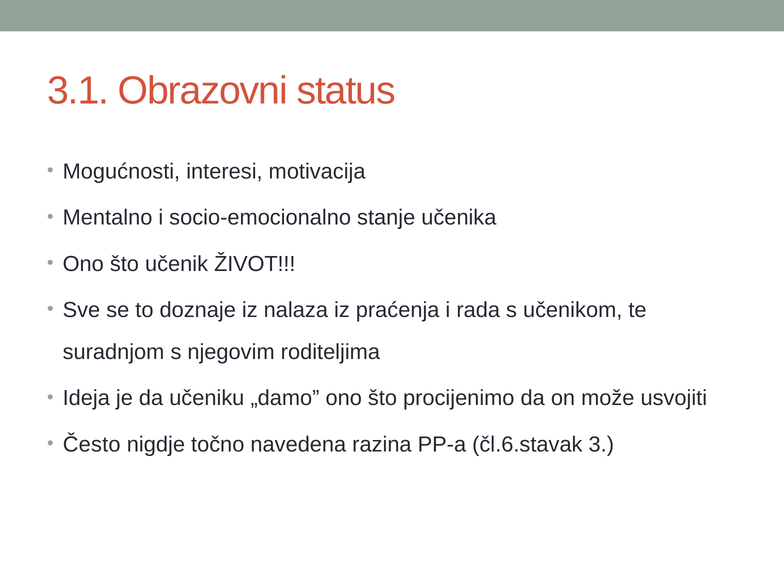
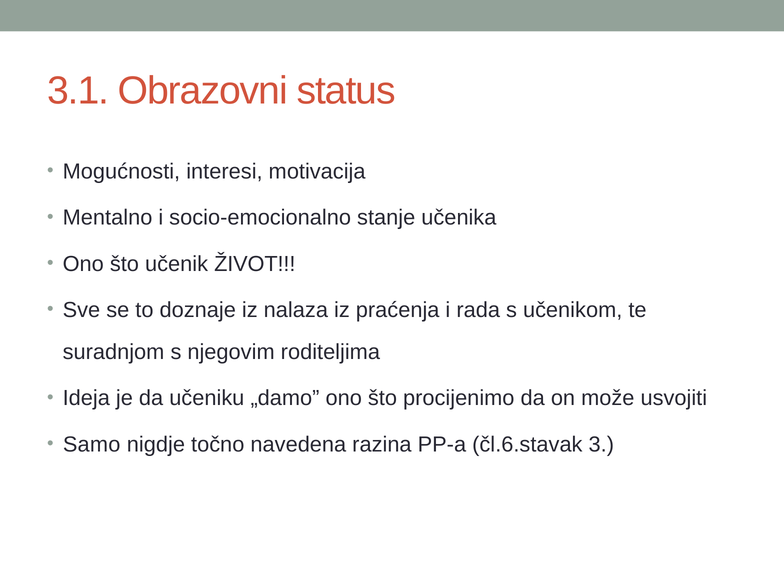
Često: Često -> Samo
